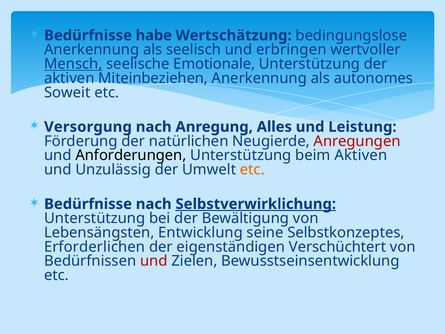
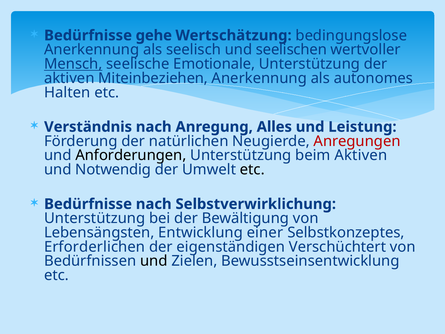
habe: habe -> gehe
erbringen: erbringen -> seelischen
Soweit: Soweit -> Halten
Versorgung: Versorgung -> Verständnis
Unzulässig: Unzulässig -> Notwendig
etc at (252, 170) colour: orange -> black
Selbstverwirklichung underline: present -> none
seine: seine -> einer
und at (154, 261) colour: red -> black
